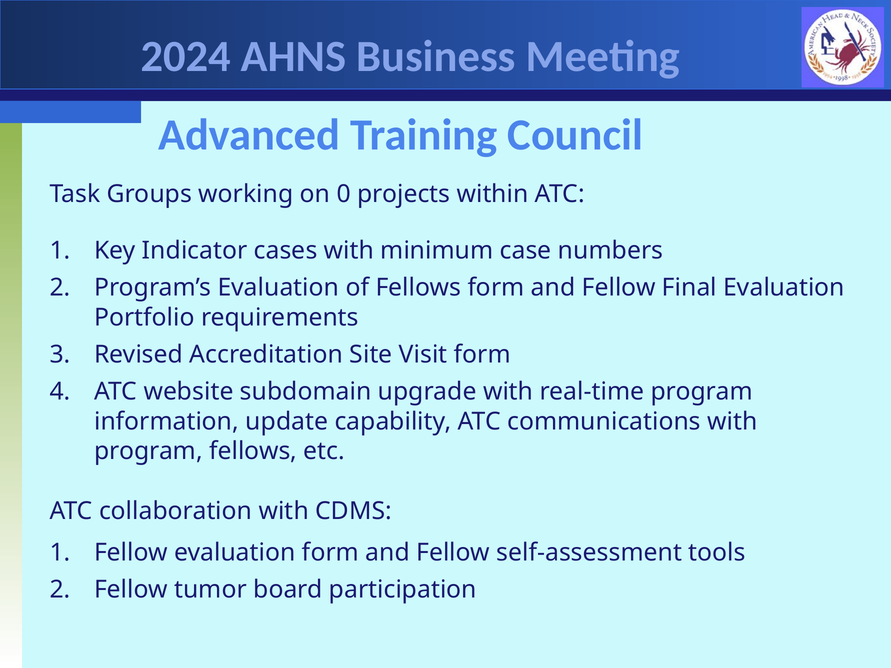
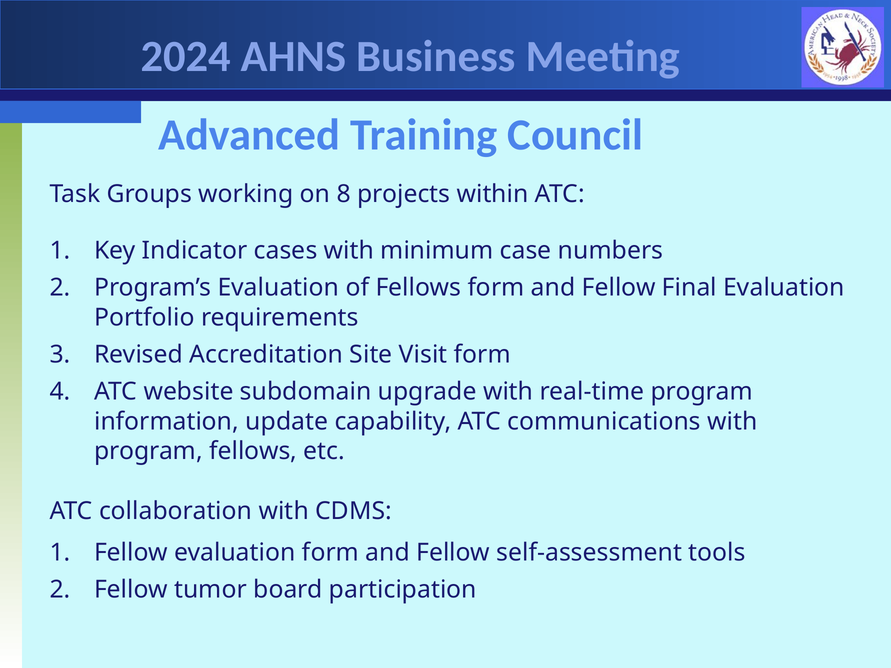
0: 0 -> 8
